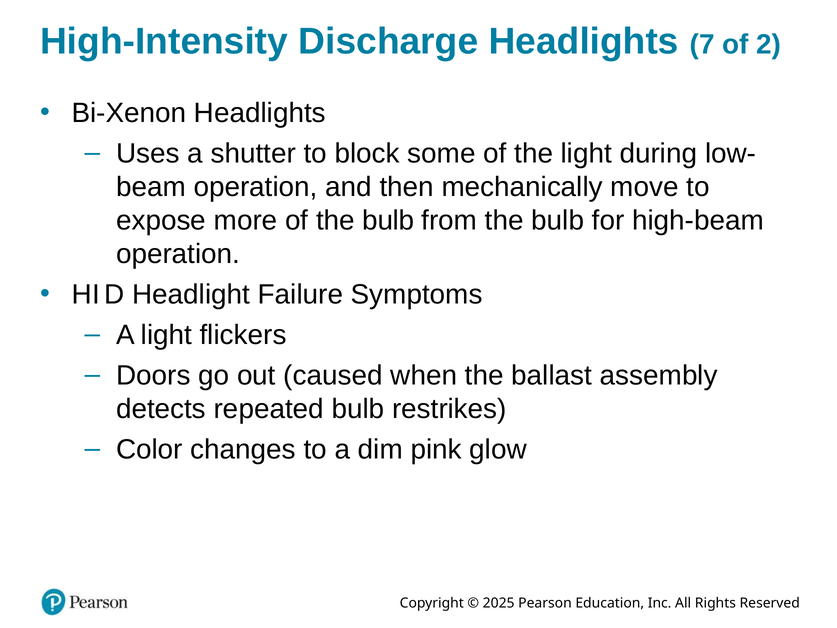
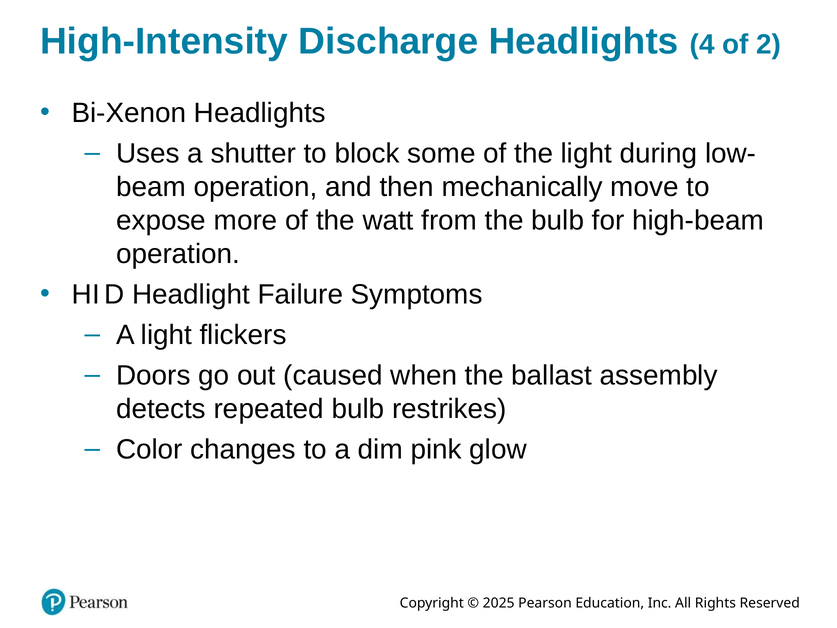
7: 7 -> 4
of the bulb: bulb -> watt
